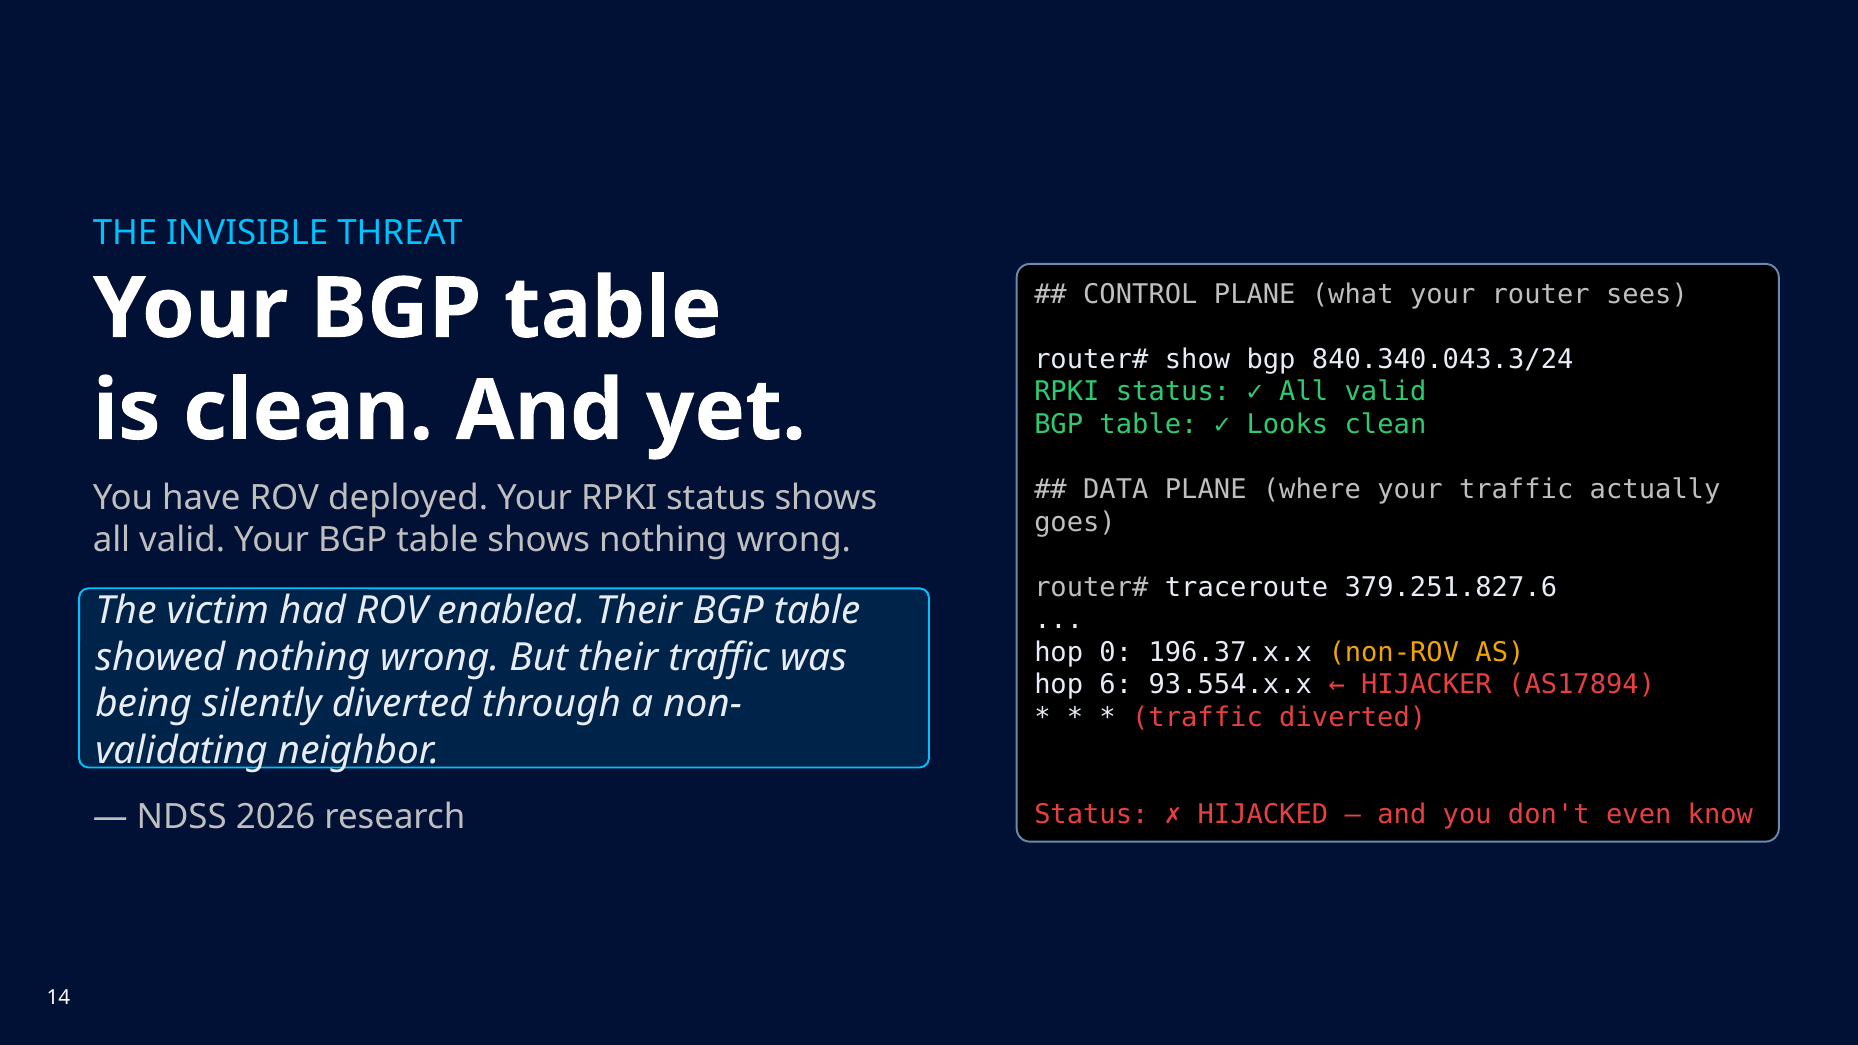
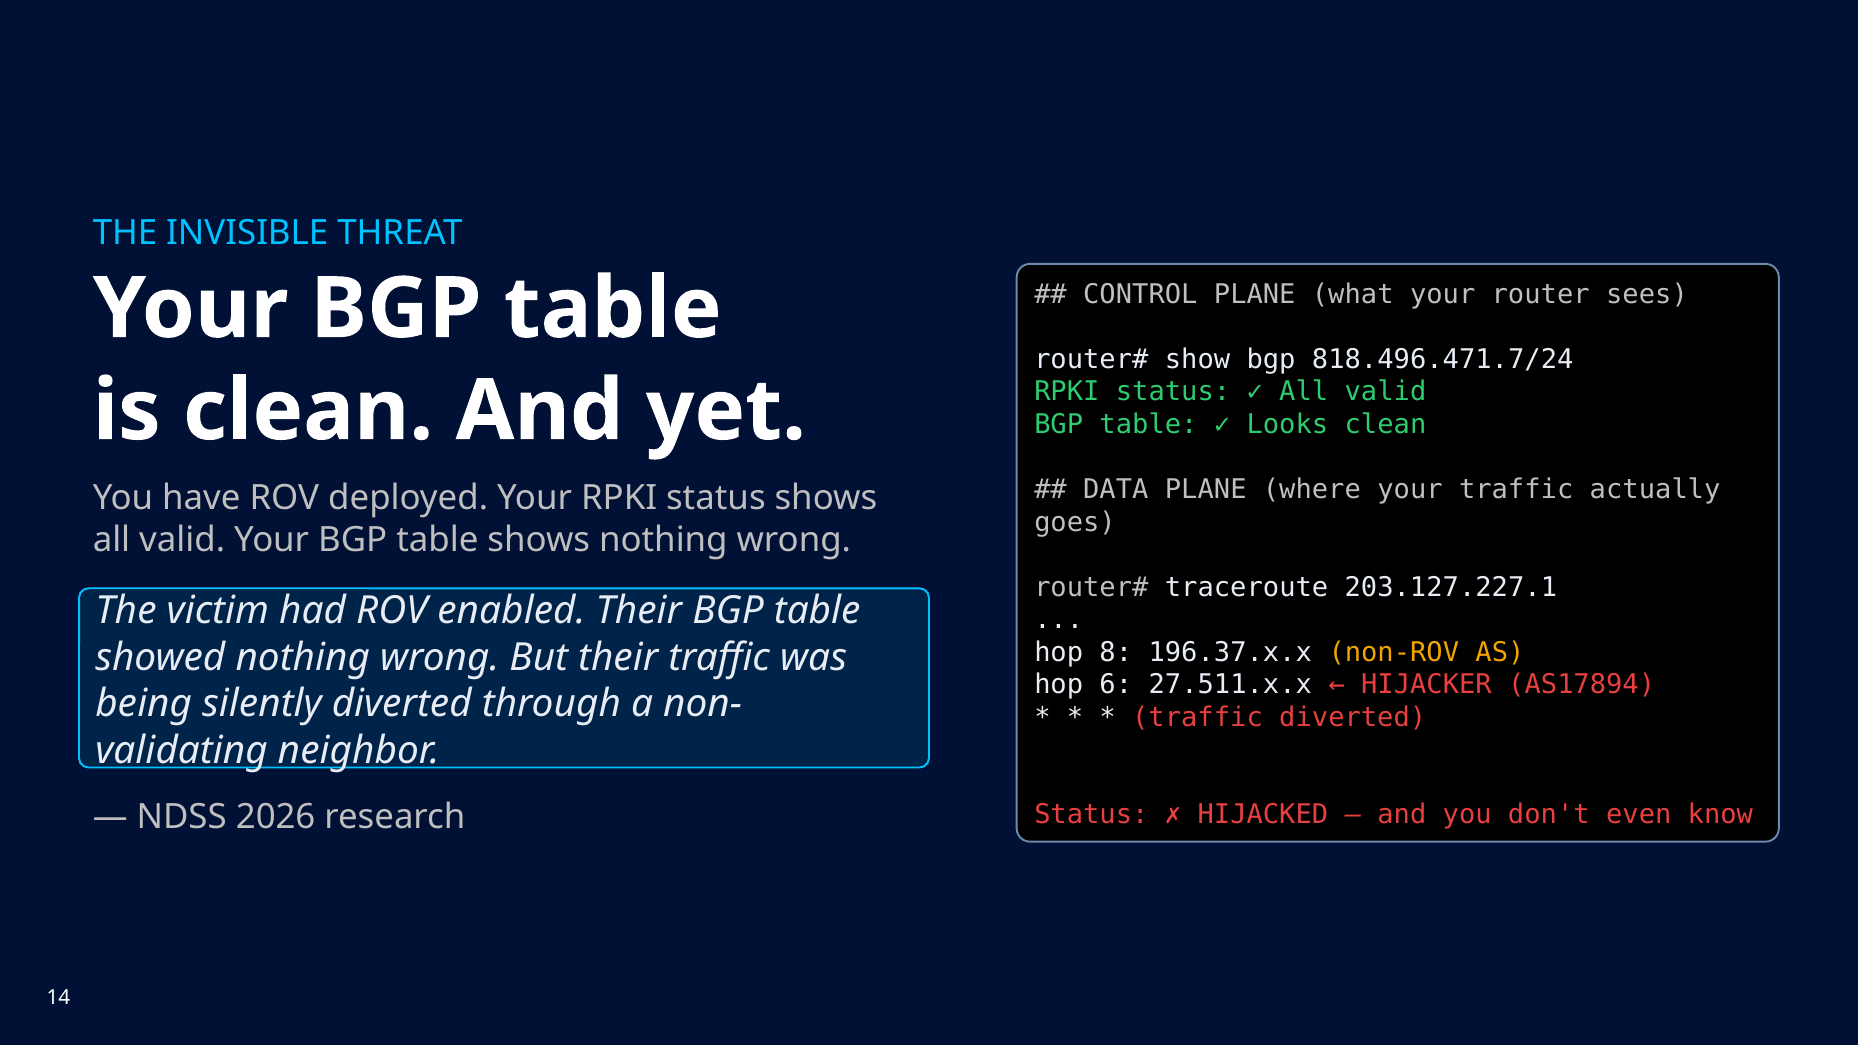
840.340.043.3/24: 840.340.043.3/24 -> 818.496.471.7/24
379.251.827.6: 379.251.827.6 -> 203.127.227.1
0: 0 -> 8
93.554.x.x: 93.554.x.x -> 27.511.x.x
